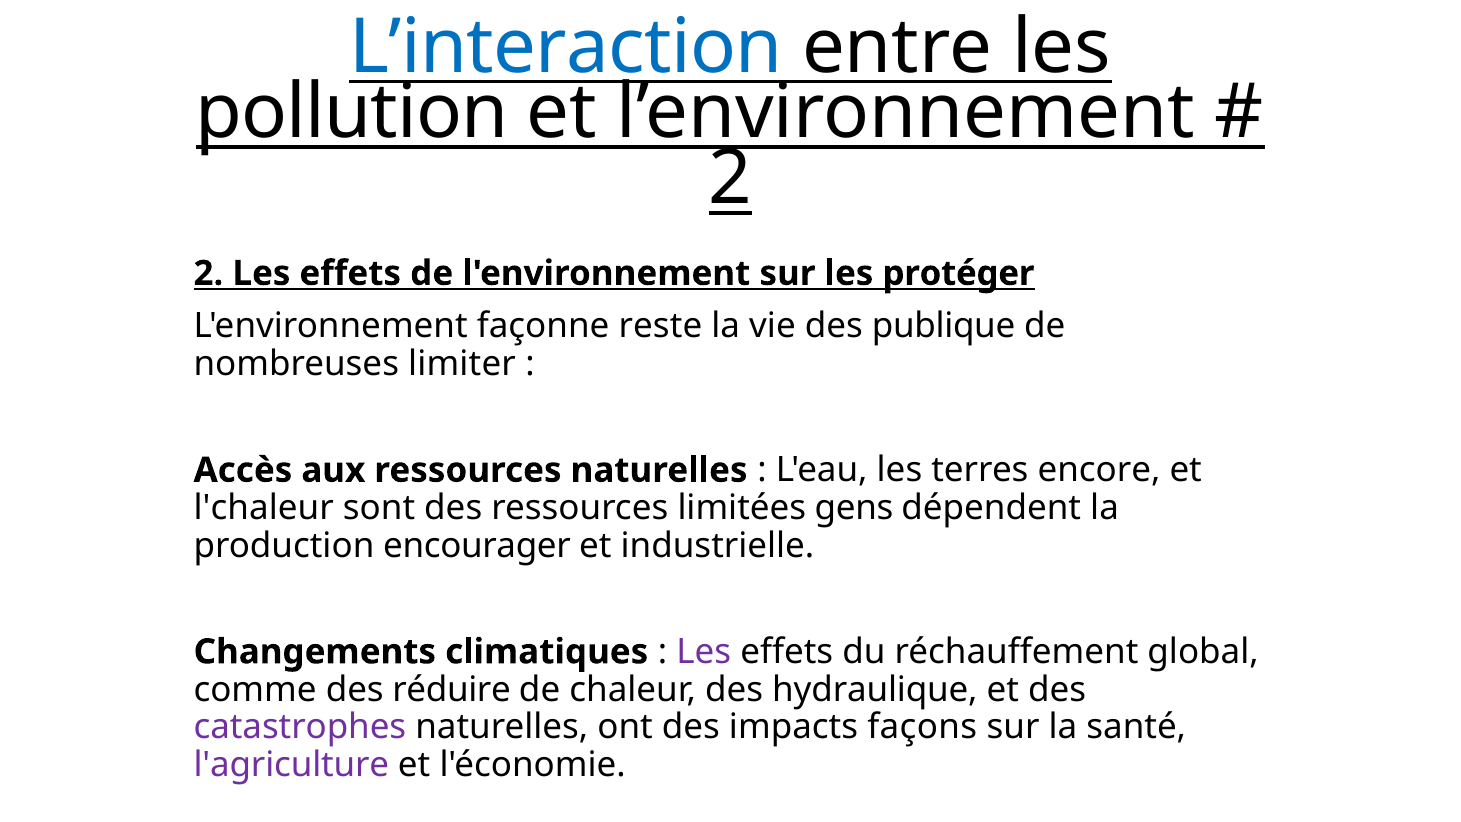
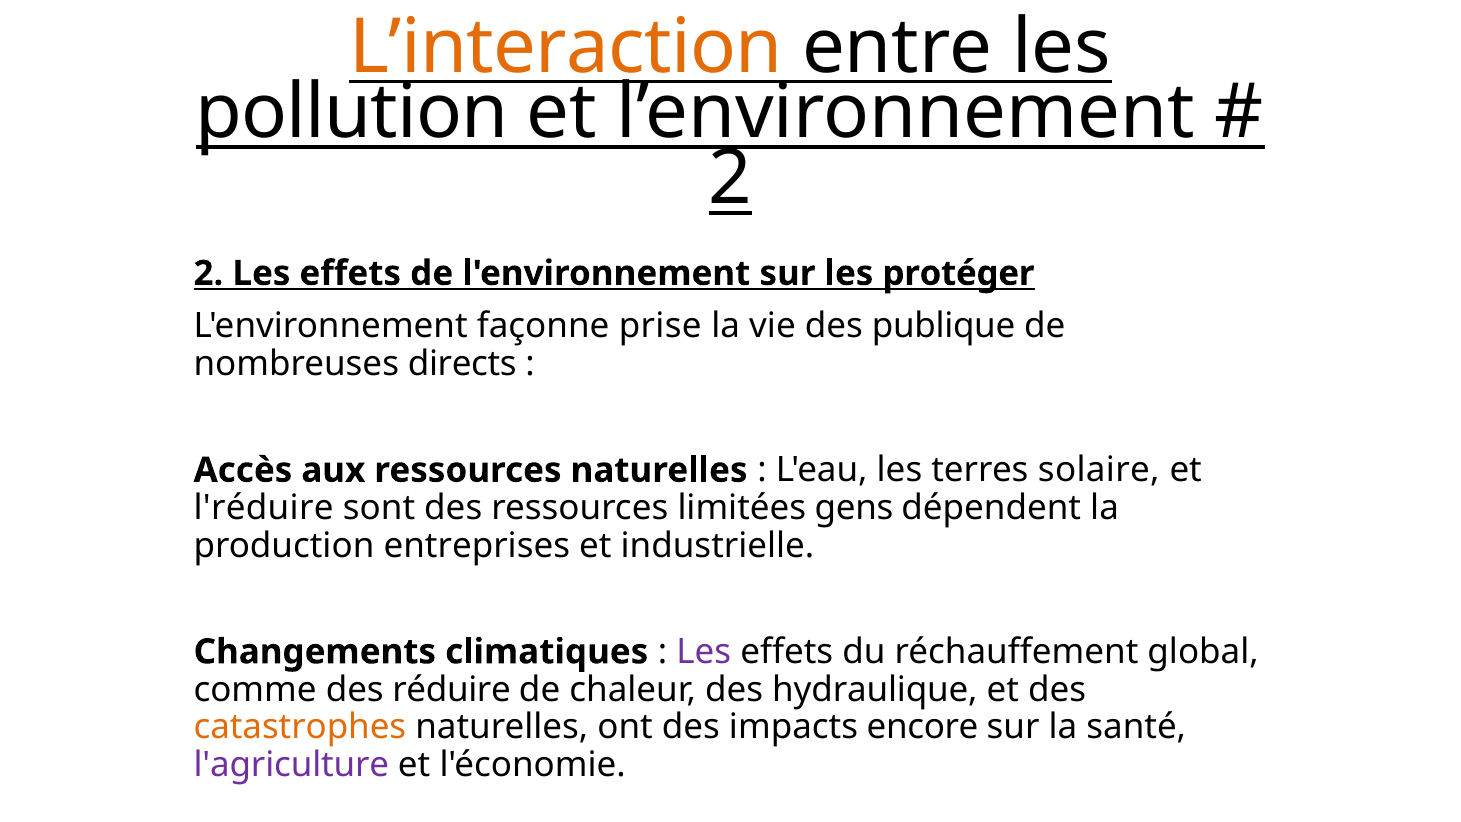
L’interaction colour: blue -> orange
reste: reste -> prise
limiter: limiter -> directs
encore: encore -> solaire
l'chaleur: l'chaleur -> l'réduire
encourager: encourager -> entreprises
catastrophes colour: purple -> orange
façons: façons -> encore
